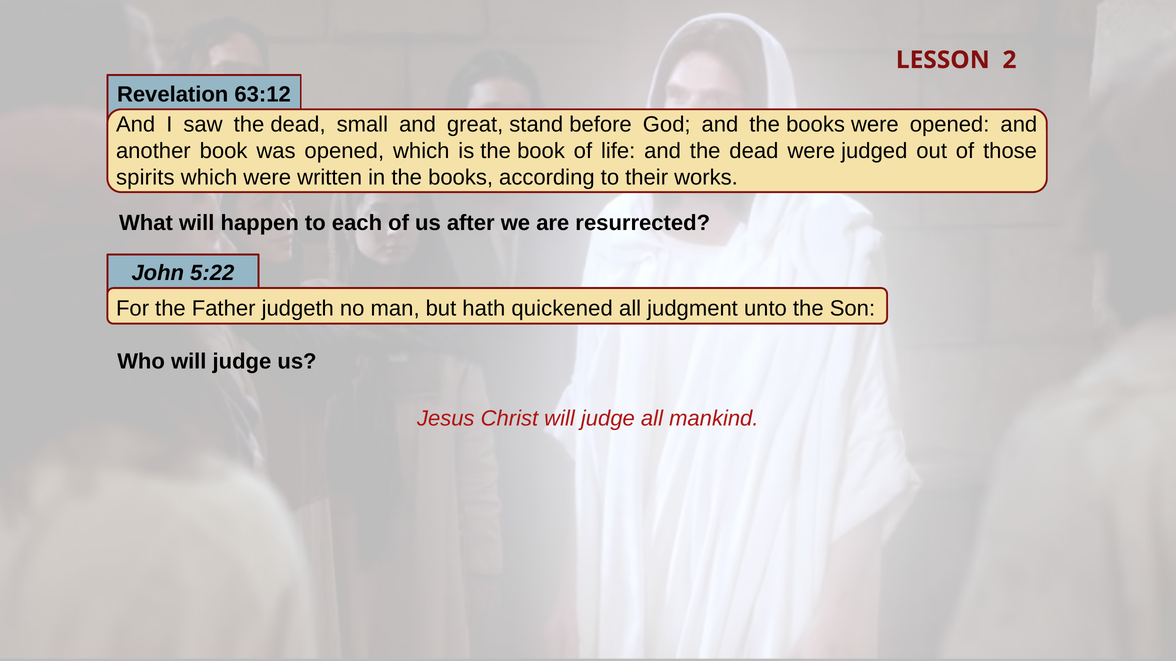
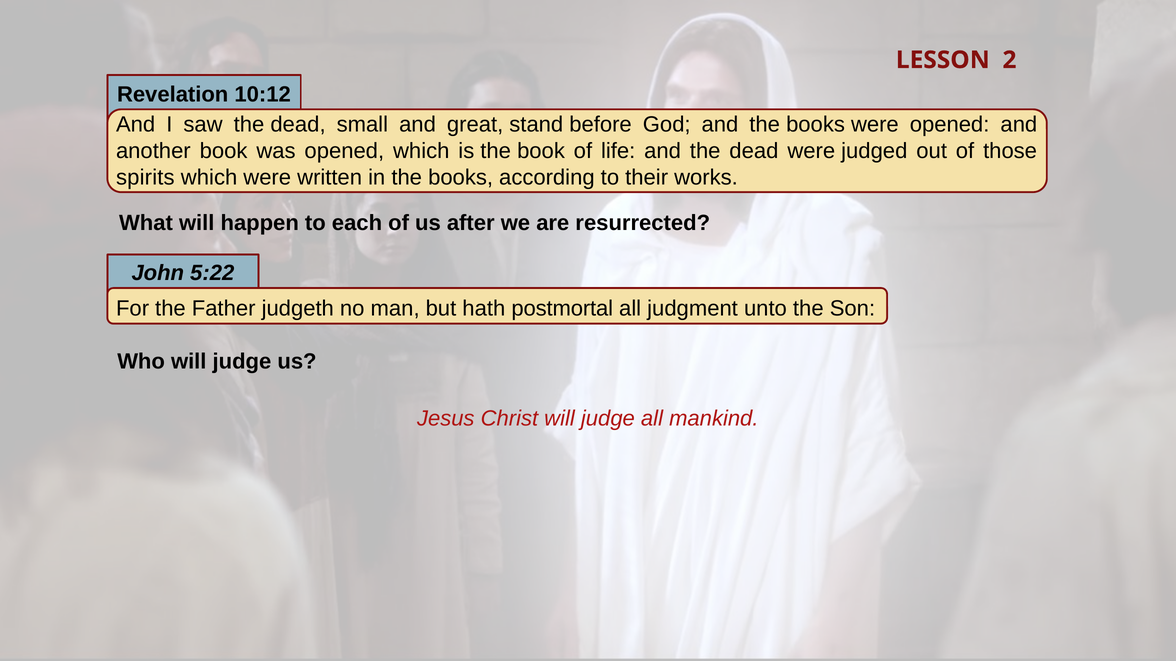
63:12: 63:12 -> 10:12
quickened: quickened -> postmortal
